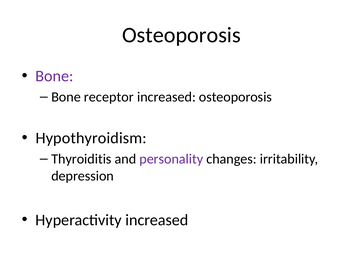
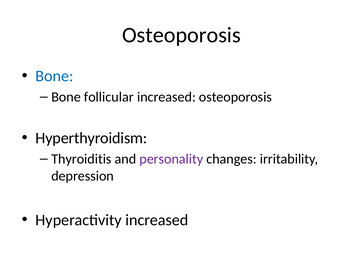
Bone at (54, 76) colour: purple -> blue
receptor: receptor -> follicular
Hypothyroidism: Hypothyroidism -> Hyperthyroidism
